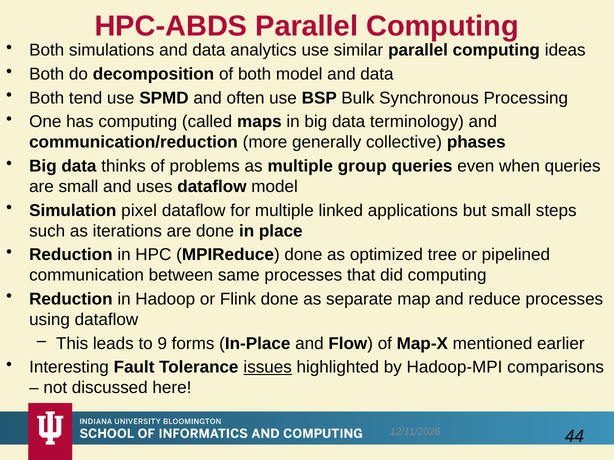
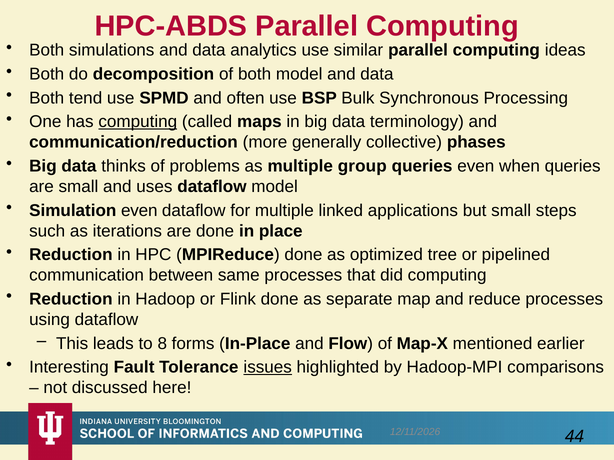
computing at (138, 122) underline: none -> present
Simulation pixel: pixel -> even
9: 9 -> 8
